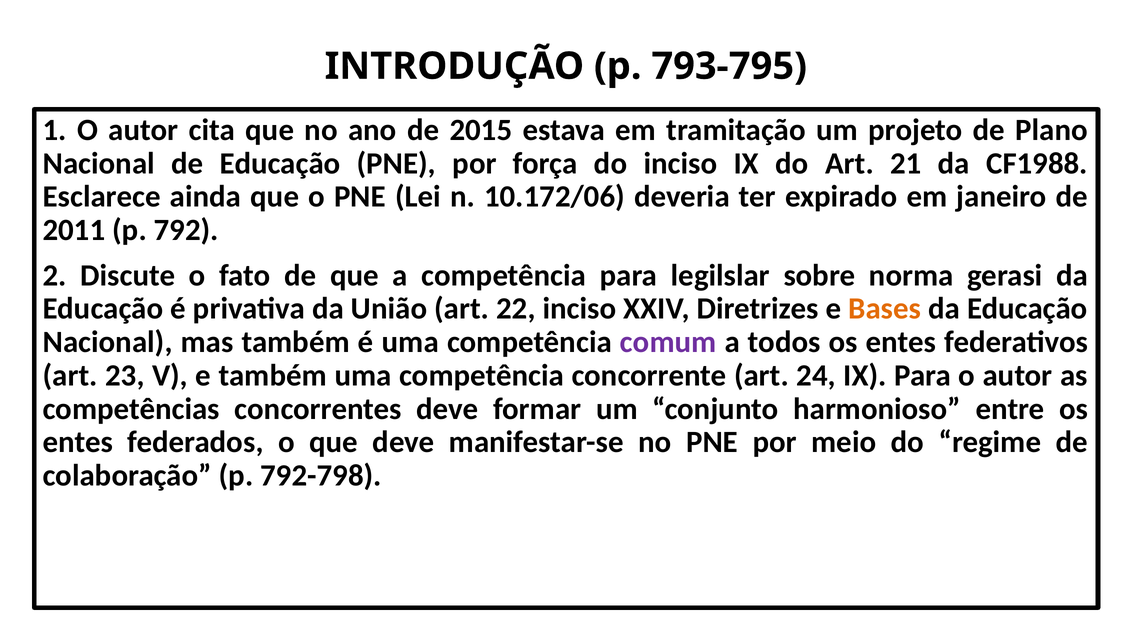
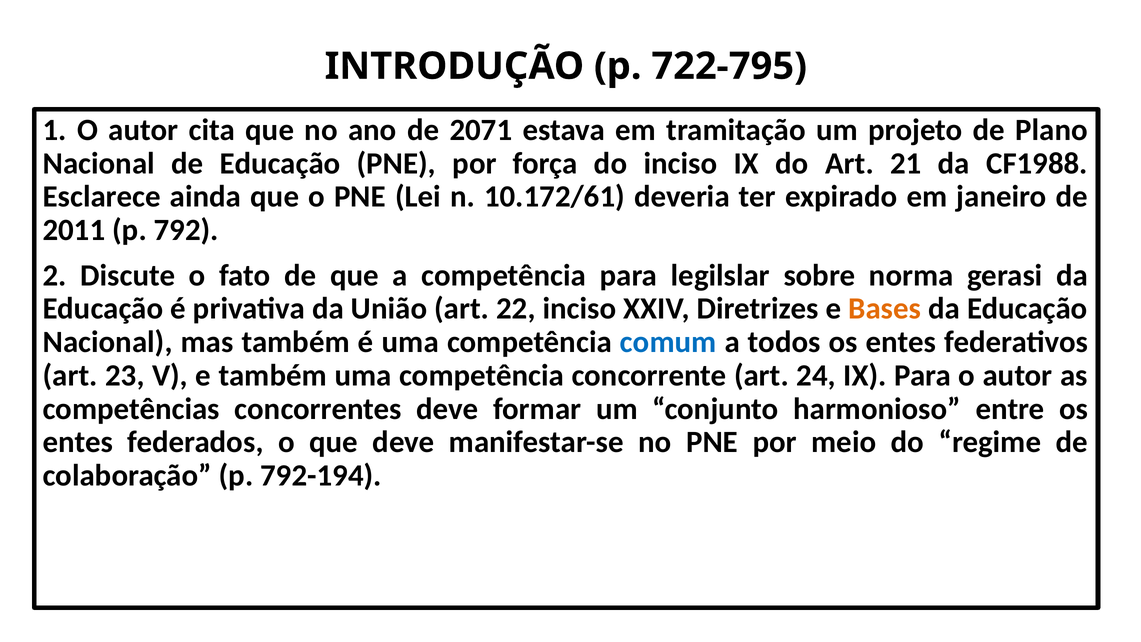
793-795: 793-795 -> 722-795
2015: 2015 -> 2071
10.172/06: 10.172/06 -> 10.172/61
comum colour: purple -> blue
792-798: 792-798 -> 792-194
